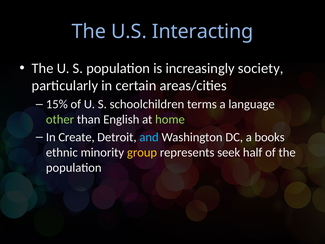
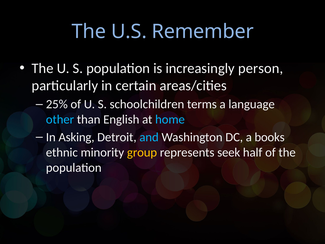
Interacting: Interacting -> Remember
society: society -> person
15%: 15% -> 25%
other colour: light green -> light blue
home colour: light green -> light blue
Create: Create -> Asking
